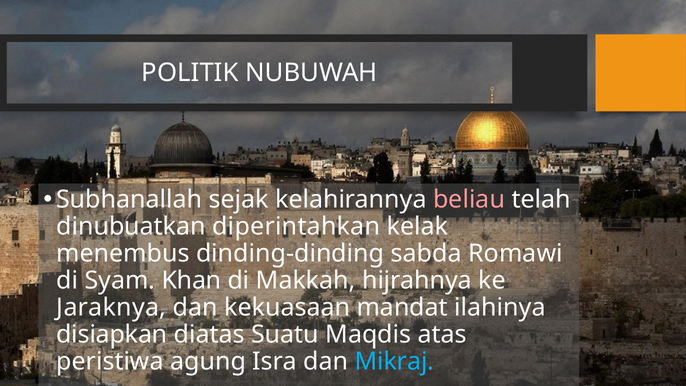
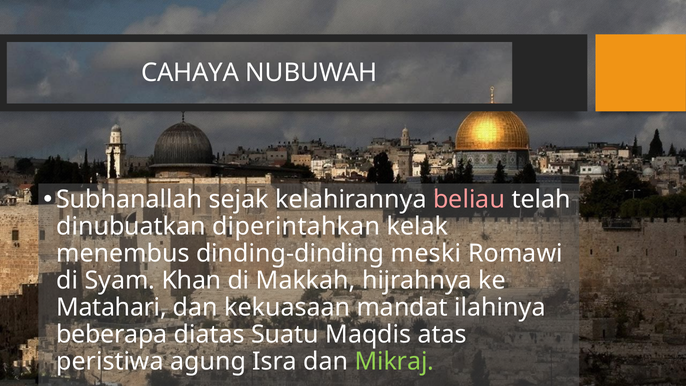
POLITIK: POLITIK -> CAHAYA
sabda: sabda -> meski
Jaraknya: Jaraknya -> Matahari
disiapkan: disiapkan -> beberapa
Mikraj colour: light blue -> light green
